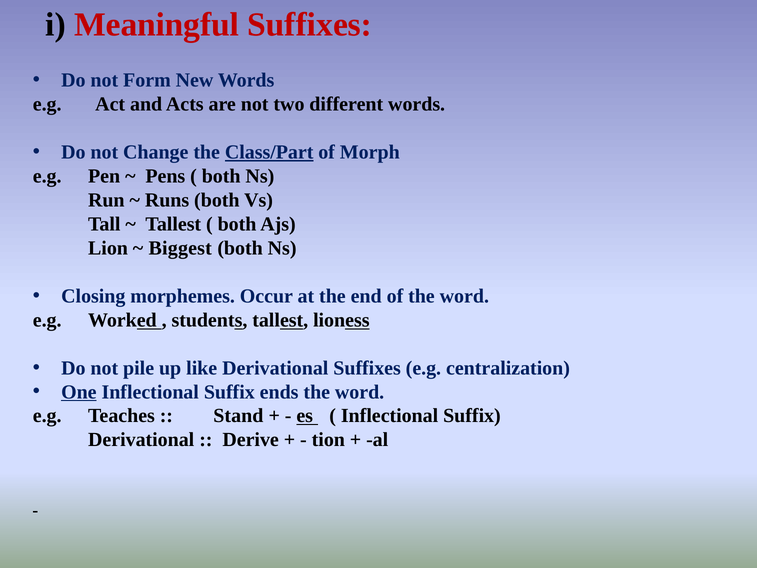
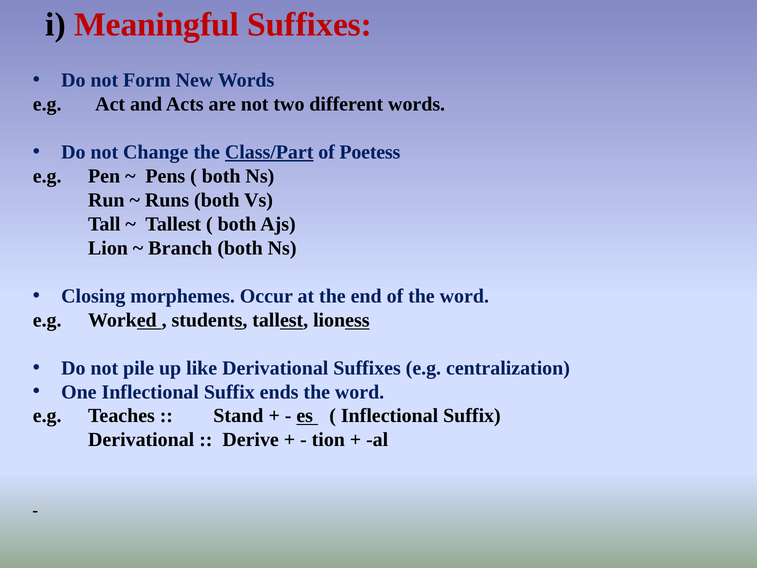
Morph: Morph -> Poetess
Biggest: Biggest -> Branch
One underline: present -> none
